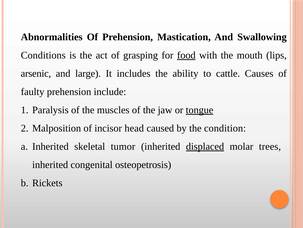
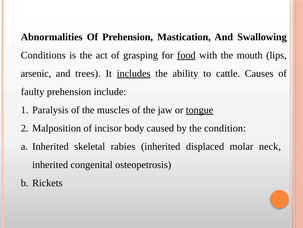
large: large -> trees
includes underline: none -> present
head: head -> body
tumor: tumor -> rabies
displaced underline: present -> none
trees: trees -> neck
